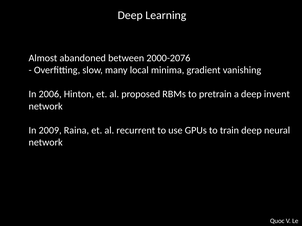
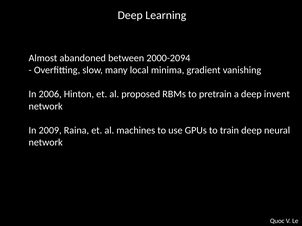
2000-2076: 2000-2076 -> 2000-2094
recurrent: recurrent -> machines
